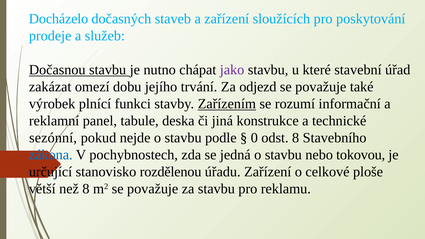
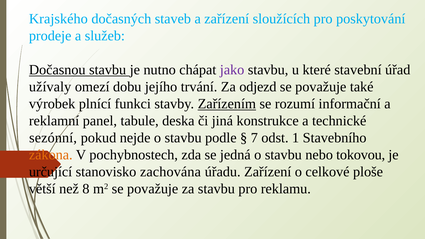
Docházelo: Docházelo -> Krajského
zakázat: zakázat -> užívaly
0: 0 -> 7
odst 8: 8 -> 1
zákona colour: blue -> orange
rozdělenou: rozdělenou -> zachována
